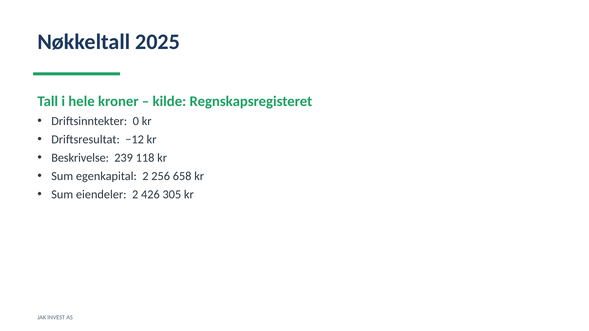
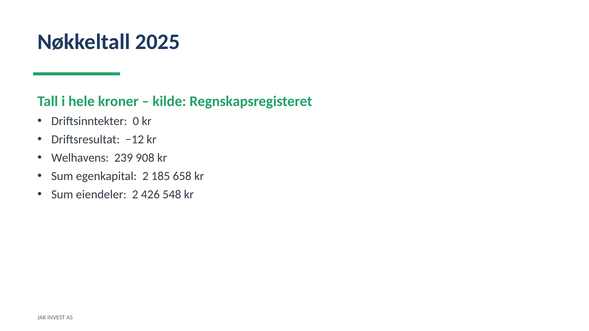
Beskrivelse: Beskrivelse -> Welhavens
118: 118 -> 908
256: 256 -> 185
305: 305 -> 548
